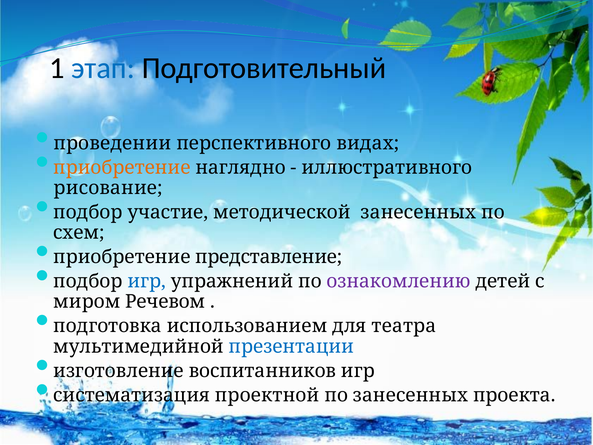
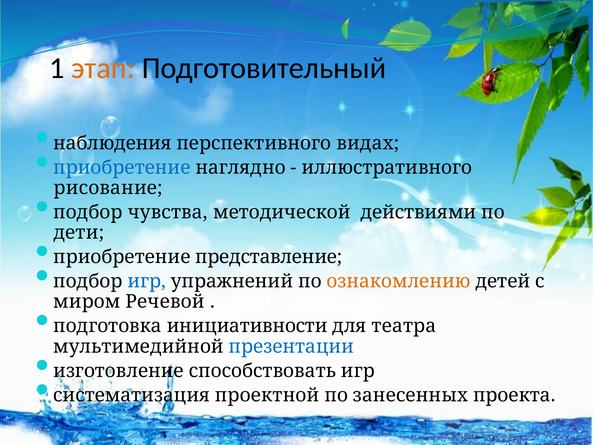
этап colour: blue -> orange
проведении: проведении -> наблюдения
приобретение at (122, 167) colour: orange -> blue
участие: участие -> чувства
методической занесенных: занесенных -> действиями
схем: схем -> дети
ознакомлению colour: purple -> orange
Речевом: Речевом -> Речевой
использованием: использованием -> инициативности
воспитанников: воспитанников -> способствовать
